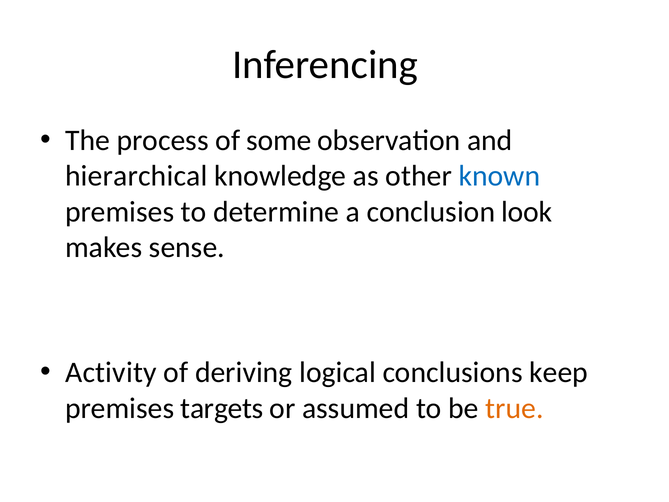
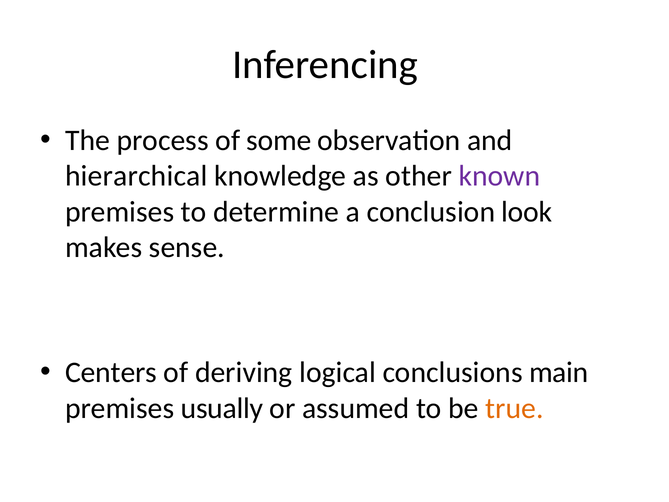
known colour: blue -> purple
Activity: Activity -> Centers
keep: keep -> main
targets: targets -> usually
